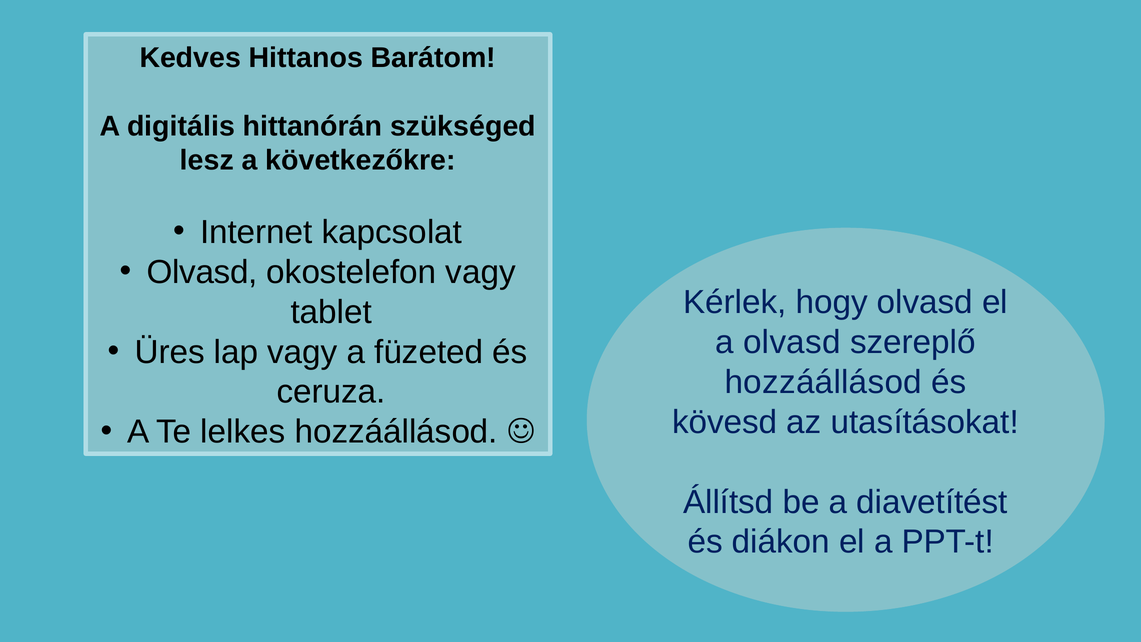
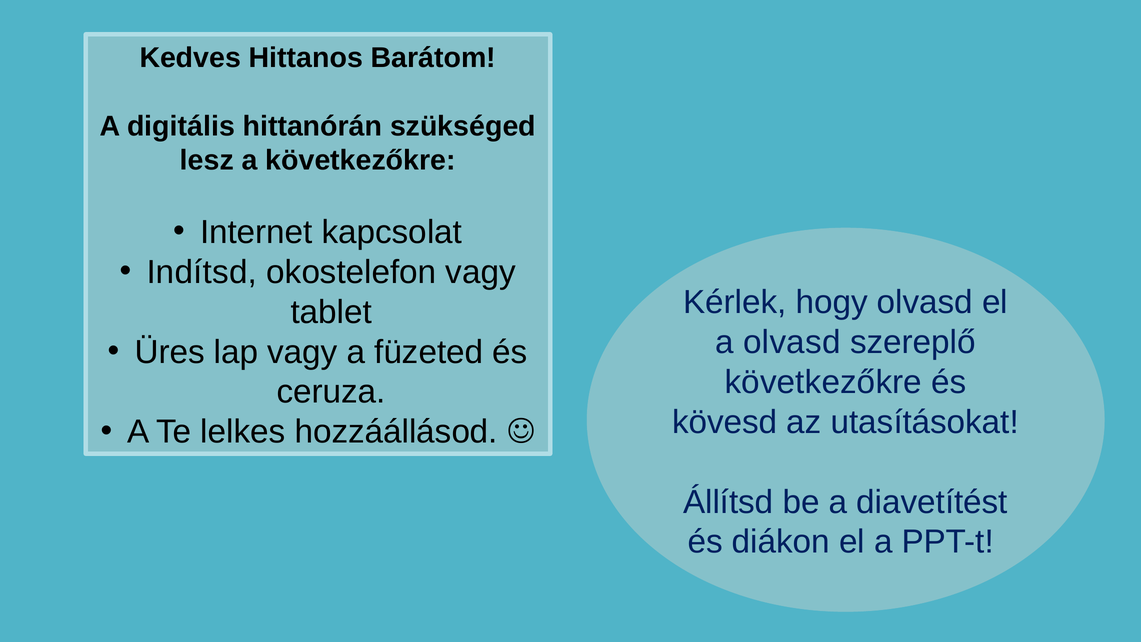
Olvasd at (202, 272): Olvasd -> Indítsd
hozzáállásod at (823, 382): hozzáállásod -> következőkre
